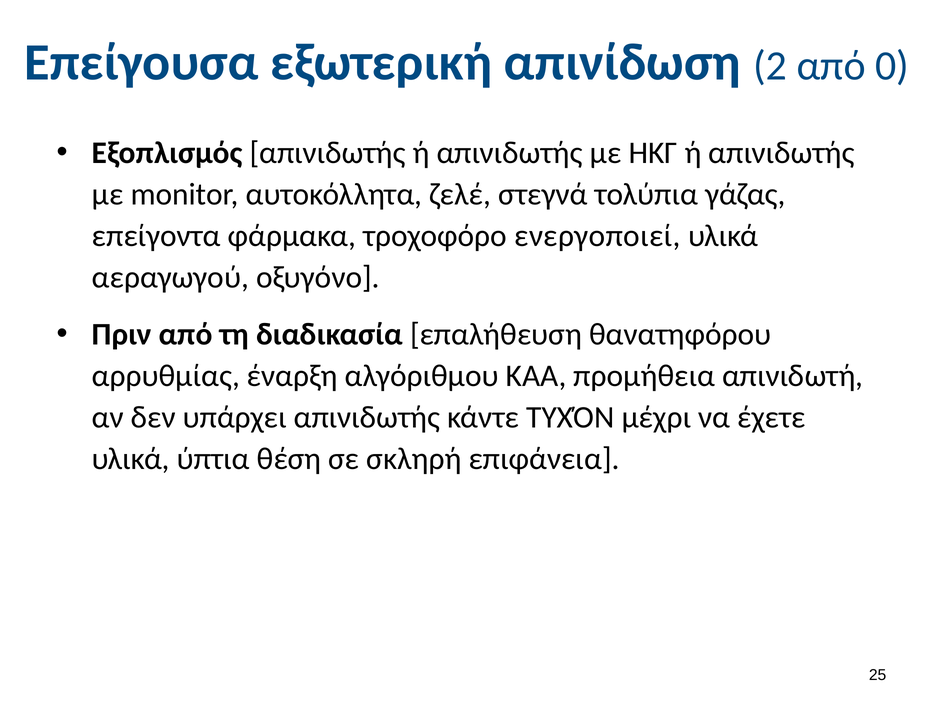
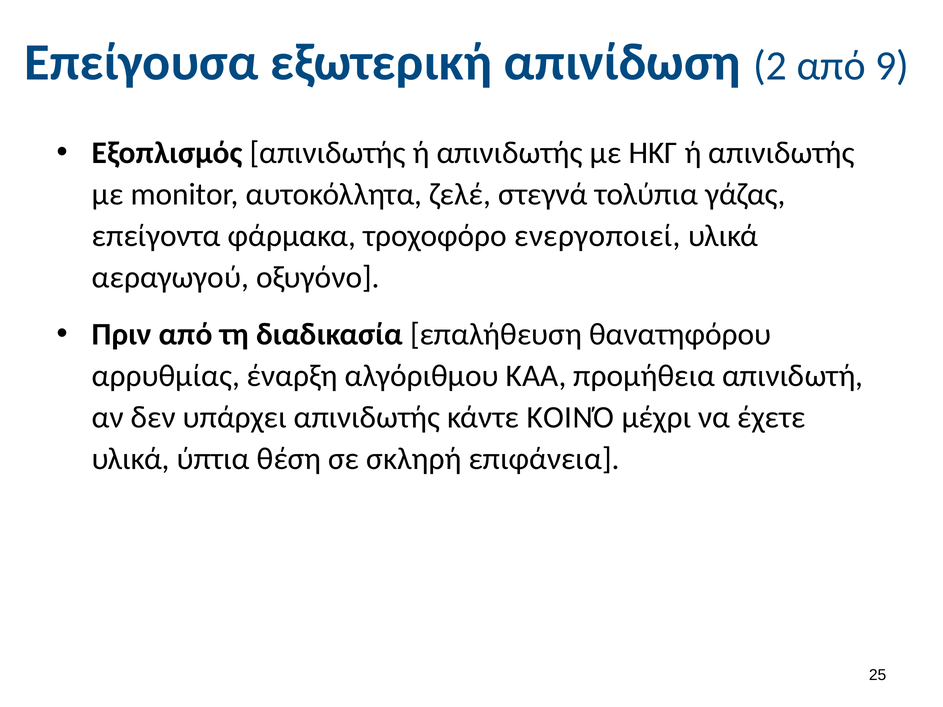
0: 0 -> 9
ΤΥΧΌΝ: ΤΥΧΌΝ -> ΚΟΙΝΌ
